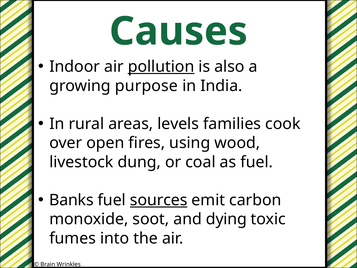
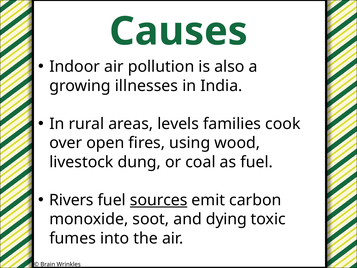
pollution underline: present -> none
purpose: purpose -> illnesses
Banks: Banks -> Rivers
